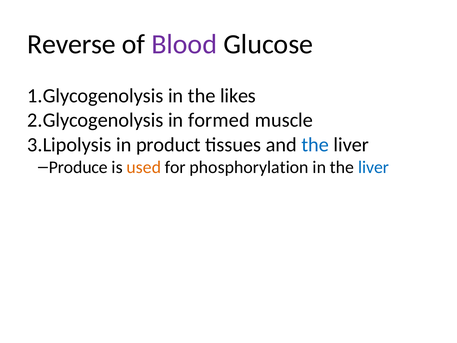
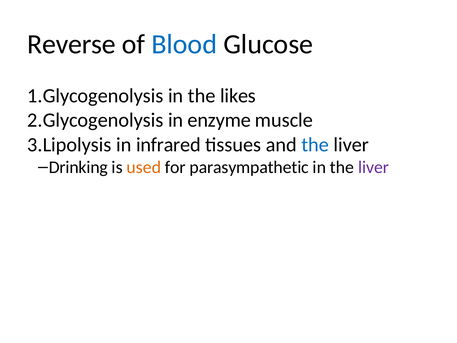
Blood colour: purple -> blue
formed: formed -> enzyme
product: product -> infrared
Produce: Produce -> Drinking
phosphorylation: phosphorylation -> parasympathetic
liver at (374, 167) colour: blue -> purple
